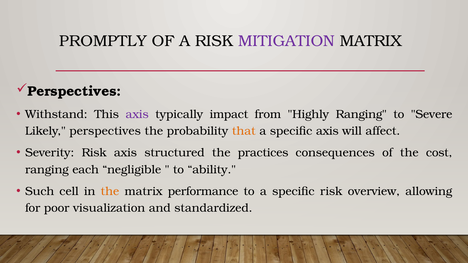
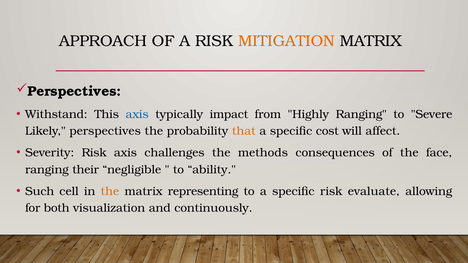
PROMPTLY: PROMPTLY -> APPROACH
MITIGATION colour: purple -> orange
axis at (137, 114) colour: purple -> blue
specific axis: axis -> cost
structured: structured -> challenges
practices: practices -> methods
cost: cost -> face
each: each -> their
performance: performance -> representing
overview: overview -> evaluate
poor: poor -> both
standardized: standardized -> continuously
